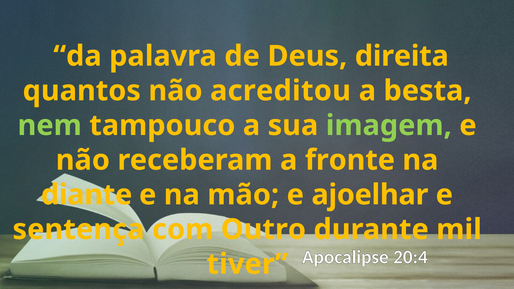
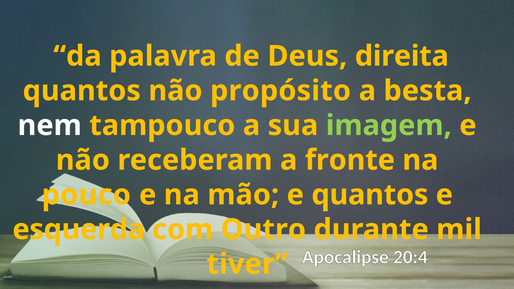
acreditou: acreditou -> propósito
nem colour: light green -> white
diante: diante -> pouco
e ajoelhar: ajoelhar -> quantos
sentença: sentença -> esquerda
